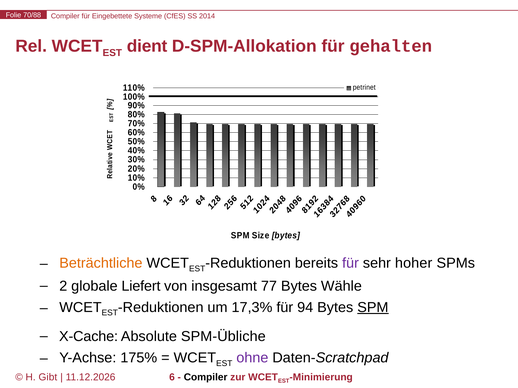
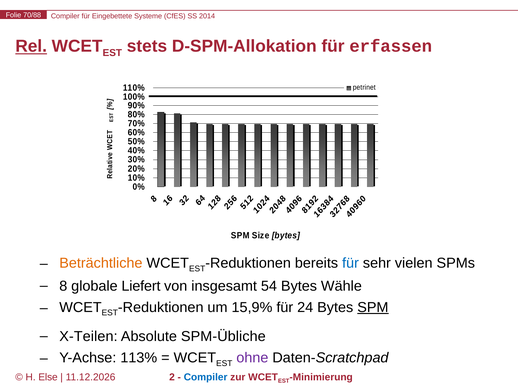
Rel underline: none -> present
dient: dient -> stets
gehalten: gehalten -> erfassen
für at (350, 263) colour: purple -> blue
hoher: hoher -> vielen
2: 2 -> 8
77: 77 -> 54
17,3%: 17,3% -> 15,9%
94: 94 -> 24
X-Cache: X-Cache -> X-Teilen
175%: 175% -> 113%
Gibt: Gibt -> Else
6: 6 -> 2
Compiler at (206, 378) colour: black -> blue
